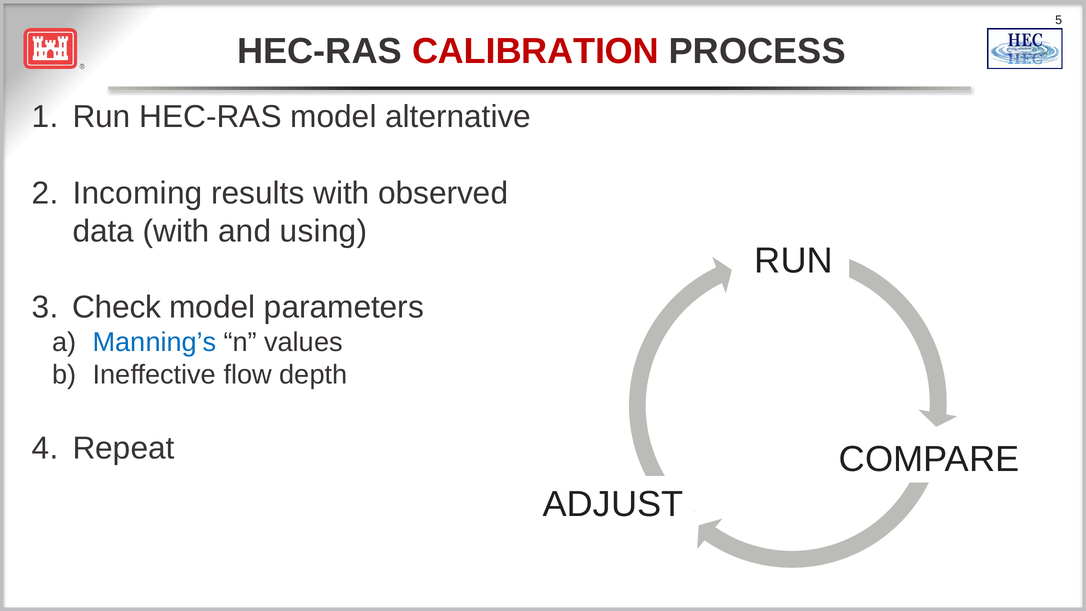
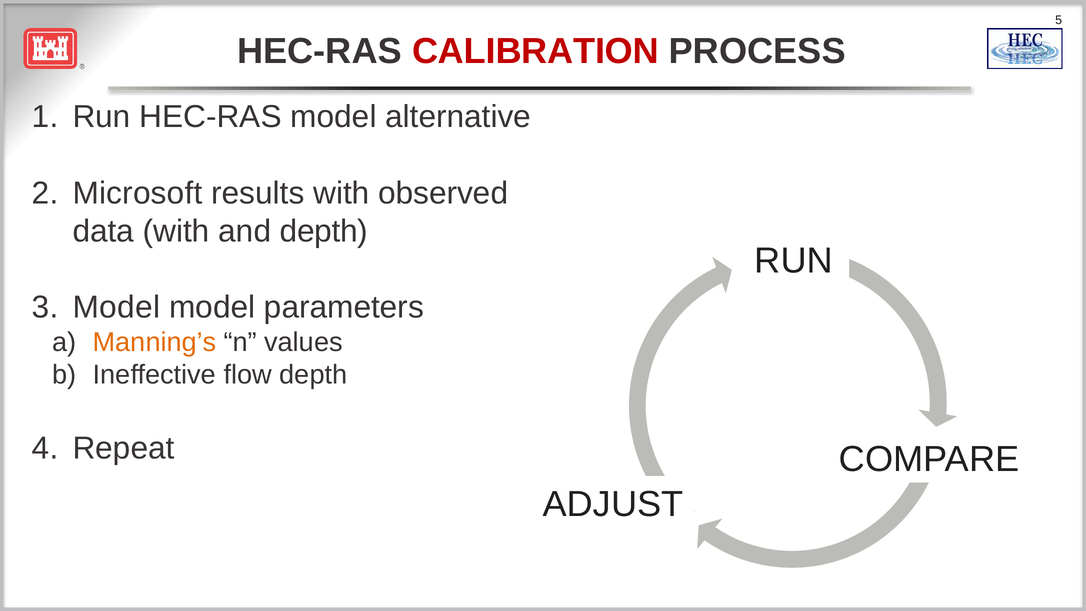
Incoming: Incoming -> Microsoft
and using: using -> depth
Check at (117, 307): Check -> Model
Manning’s colour: blue -> orange
